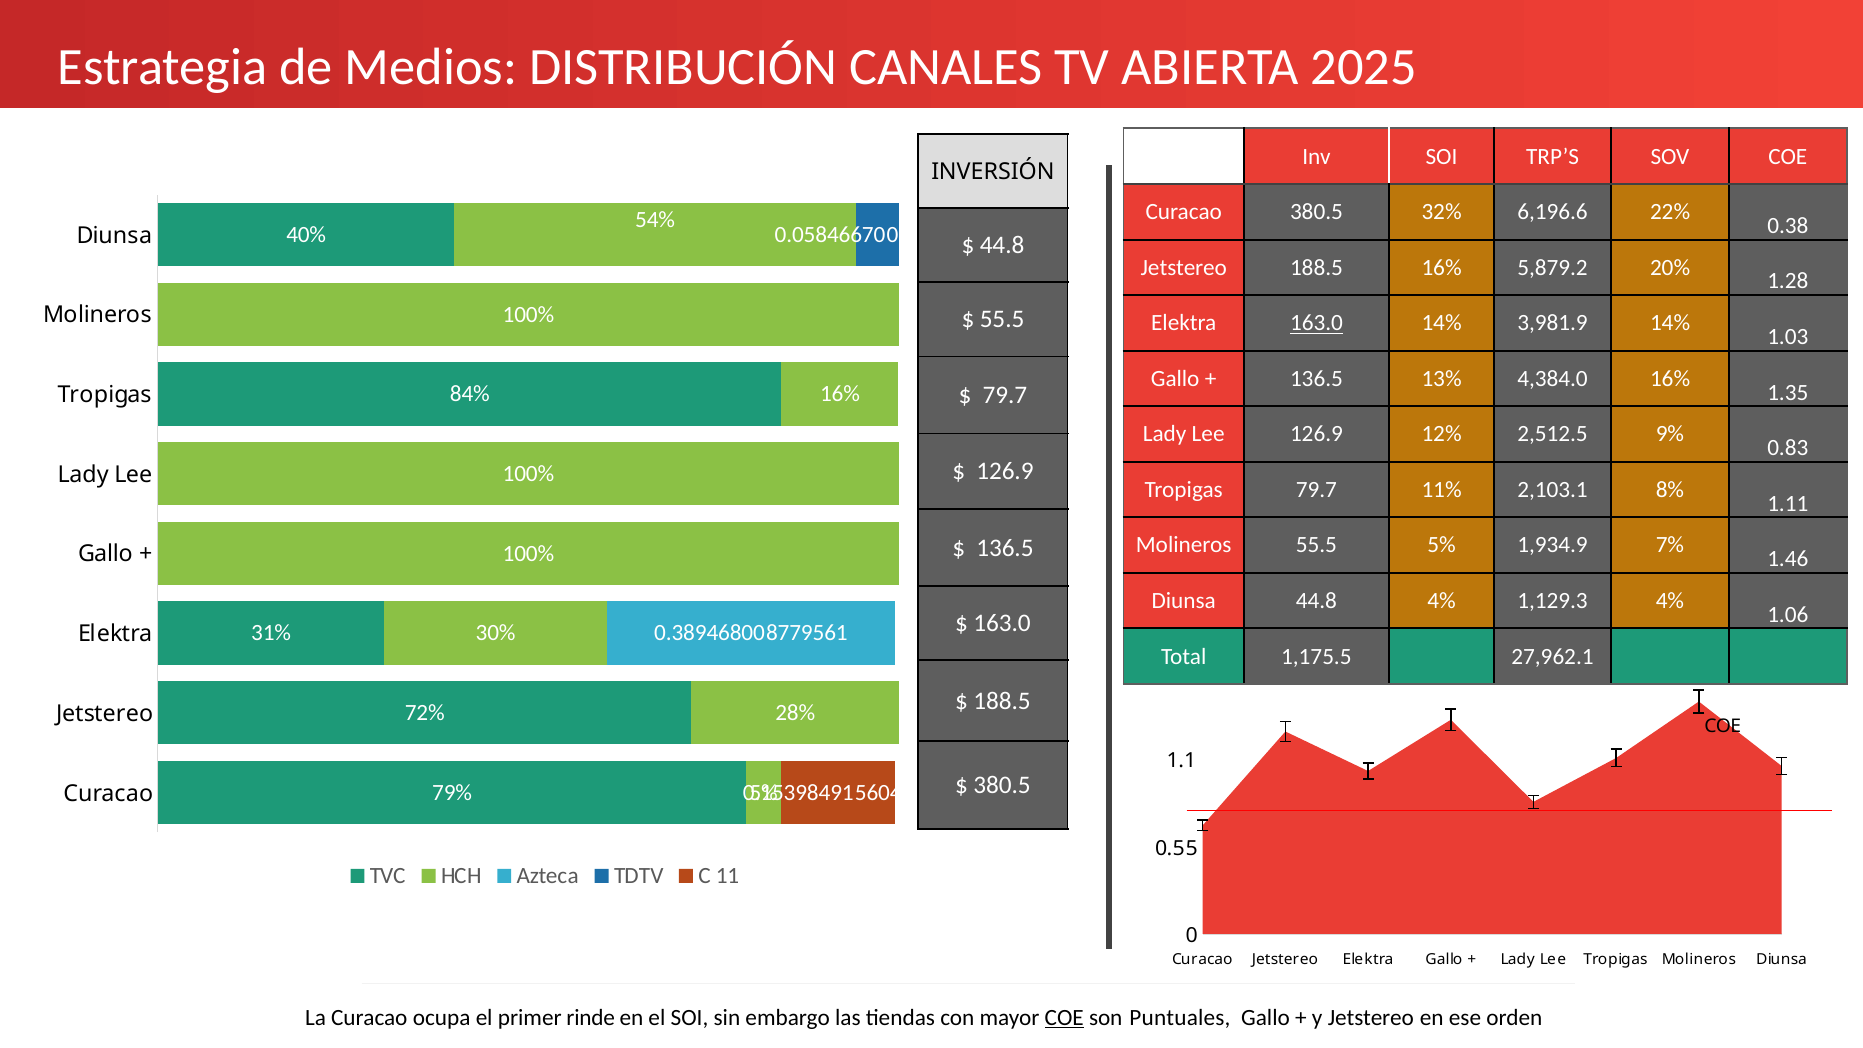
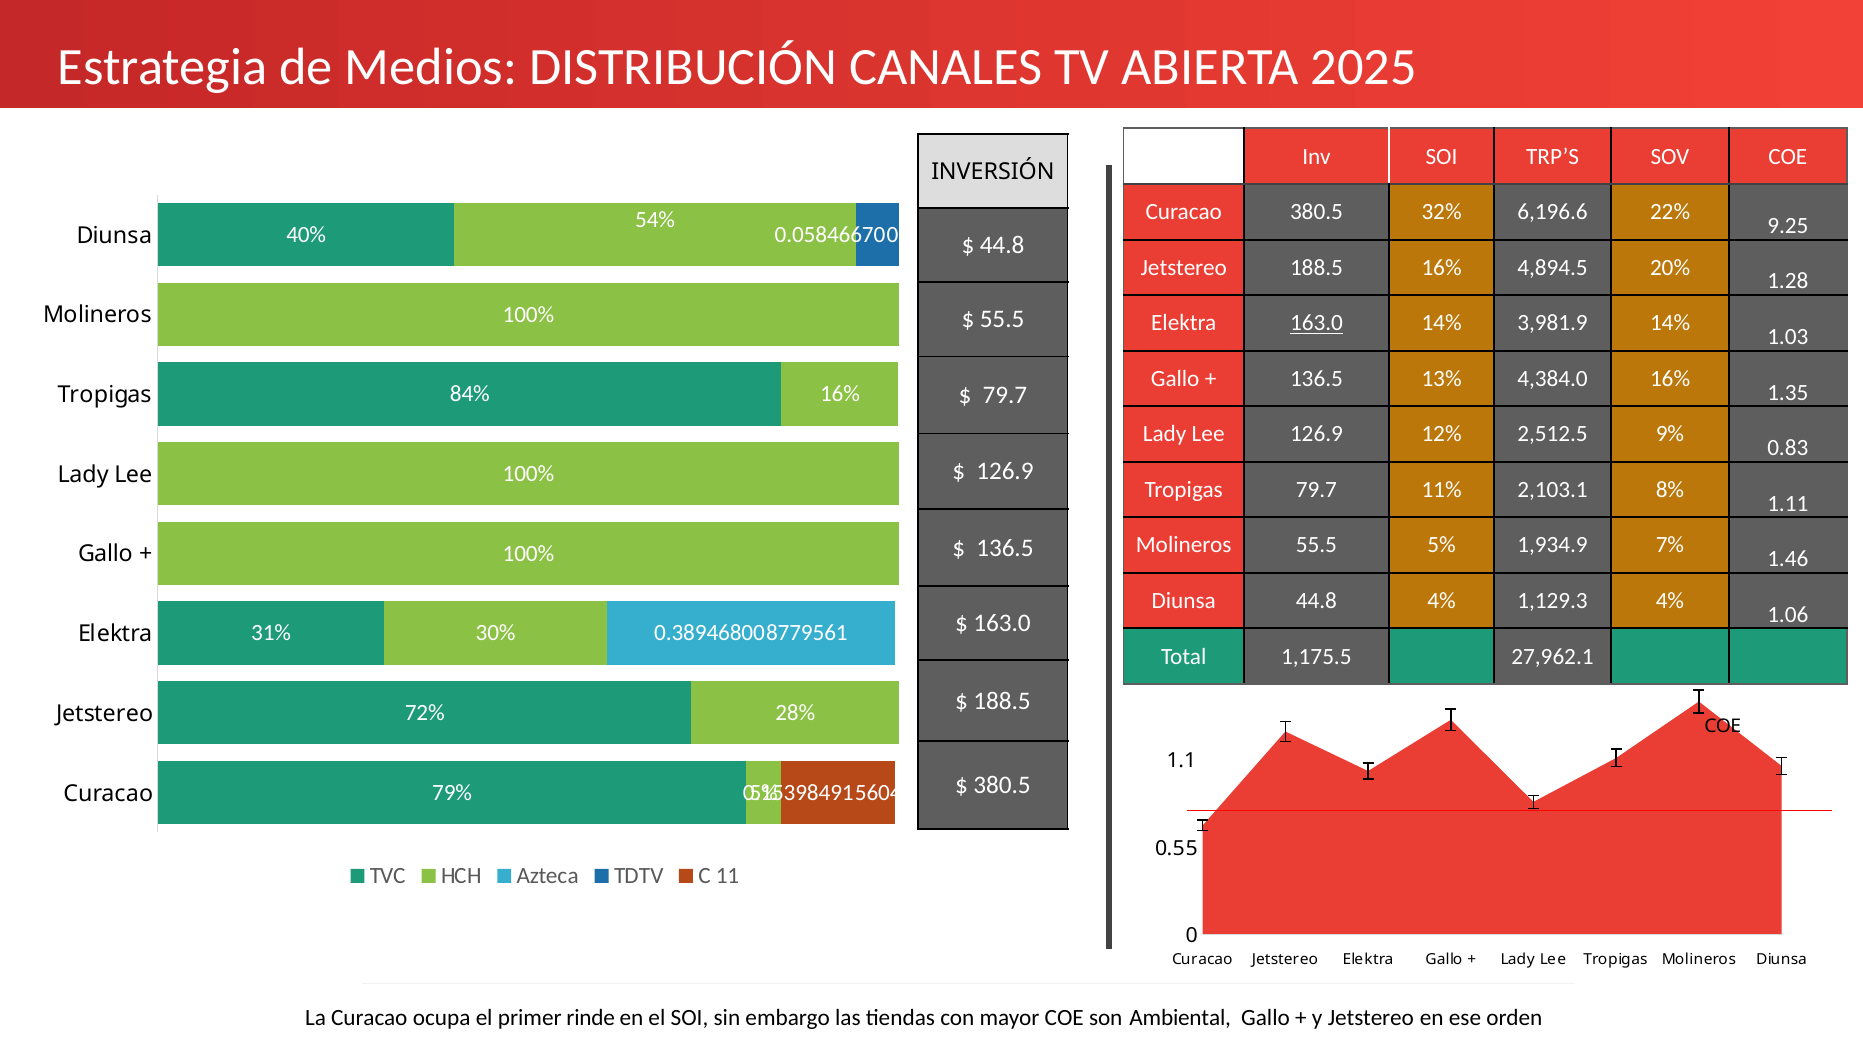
0.38: 0.38 -> 9.25
5,879.2: 5,879.2 -> 4,894.5
COE at (1064, 1018) underline: present -> none
Puntuales: Puntuales -> Ambiental
